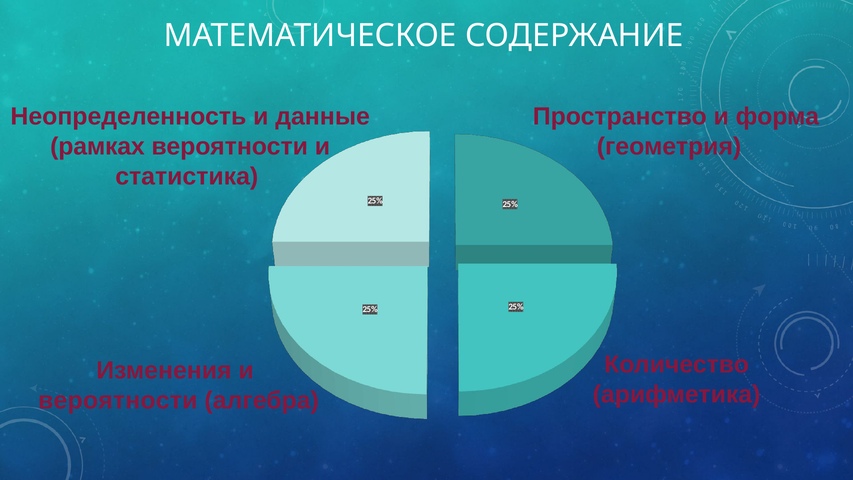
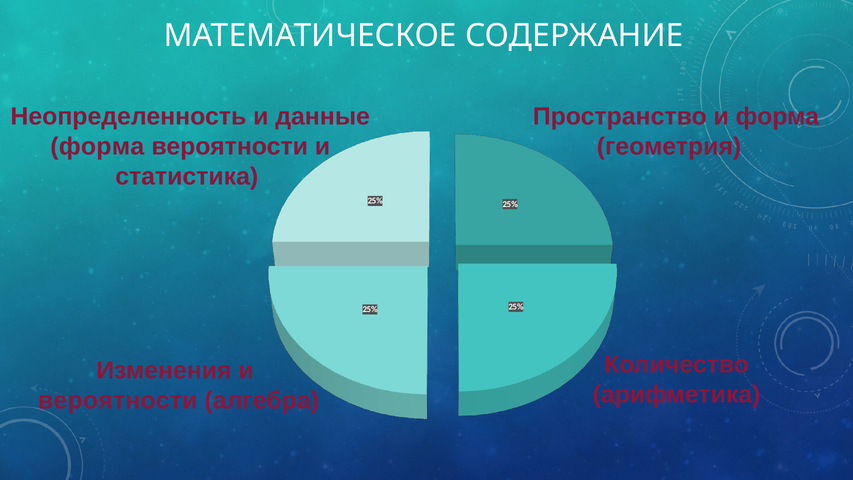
рамках at (98, 146): рамках -> форма
